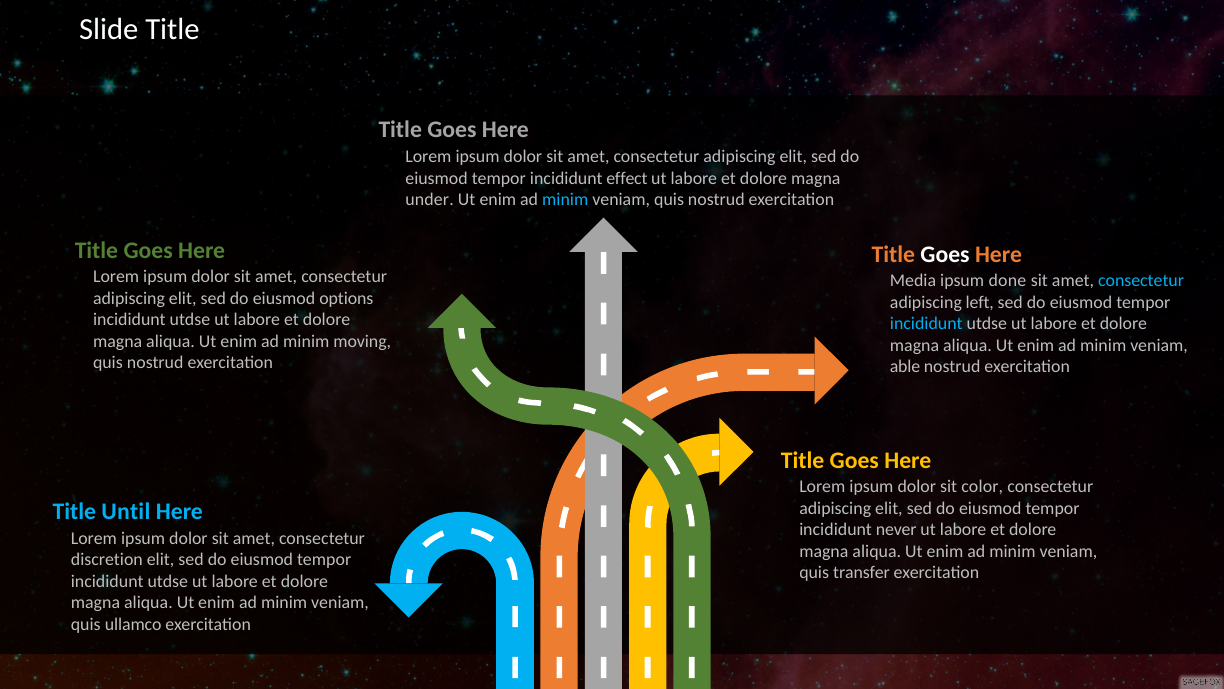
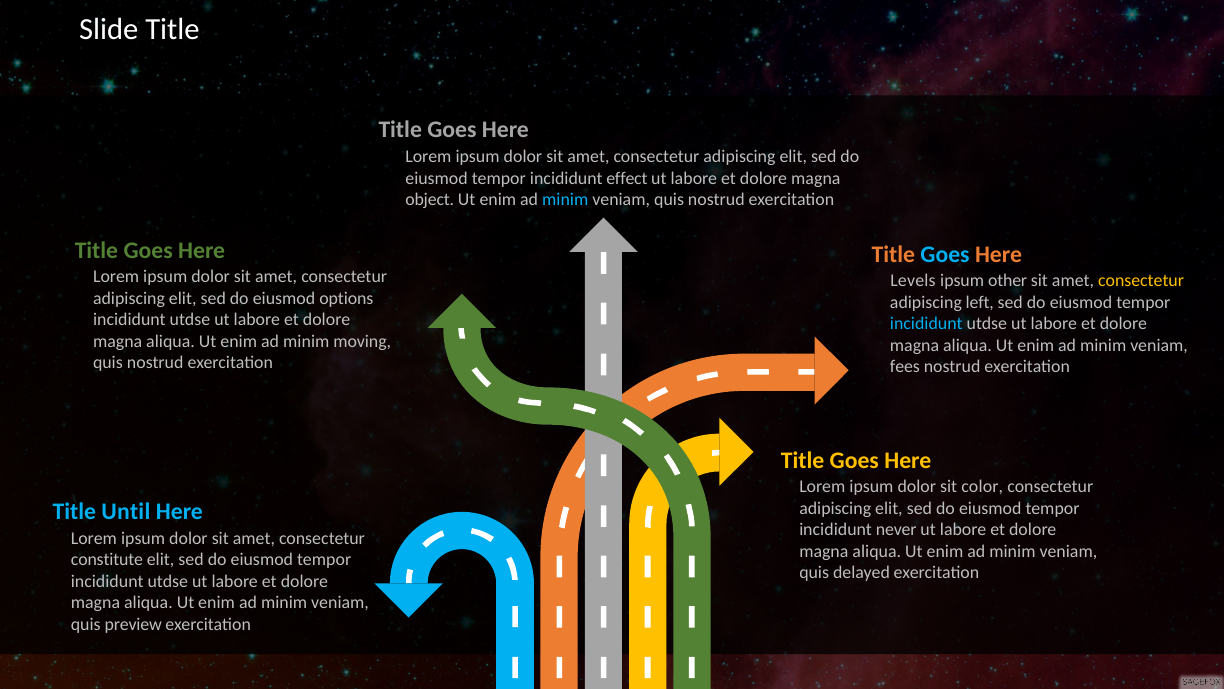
under: under -> object
Goes at (945, 254) colour: white -> light blue
Media: Media -> Levels
done: done -> other
consectetur at (1141, 281) colour: light blue -> yellow
able: able -> fees
discretion: discretion -> constitute
transfer: transfer -> delayed
ullamco: ullamco -> preview
